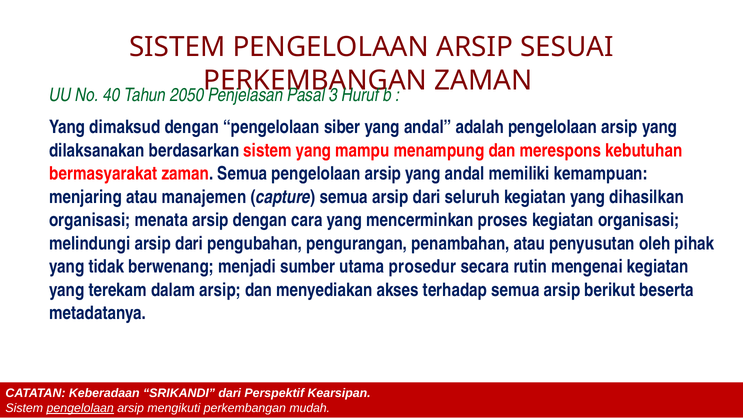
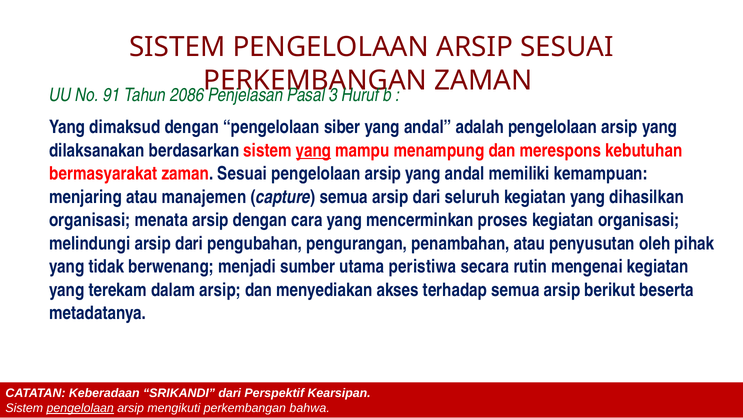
40: 40 -> 91
2050: 2050 -> 2086
yang at (313, 151) underline: none -> present
zaman Semua: Semua -> Sesuai
prosedur: prosedur -> peristiwa
mudah: mudah -> bahwa
